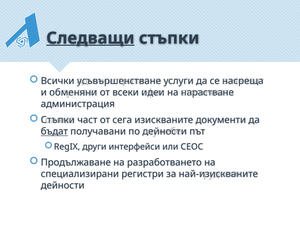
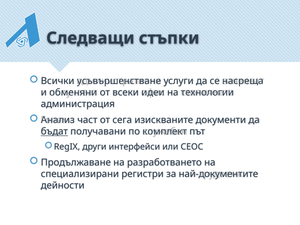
Следващи underline: present -> none
нарастване: нарастване -> технологии
Стъпки at (58, 120): Стъпки -> Анализ
по дейности: дейности -> комплект
най-изискваните: най-изискваните -> най-документите
